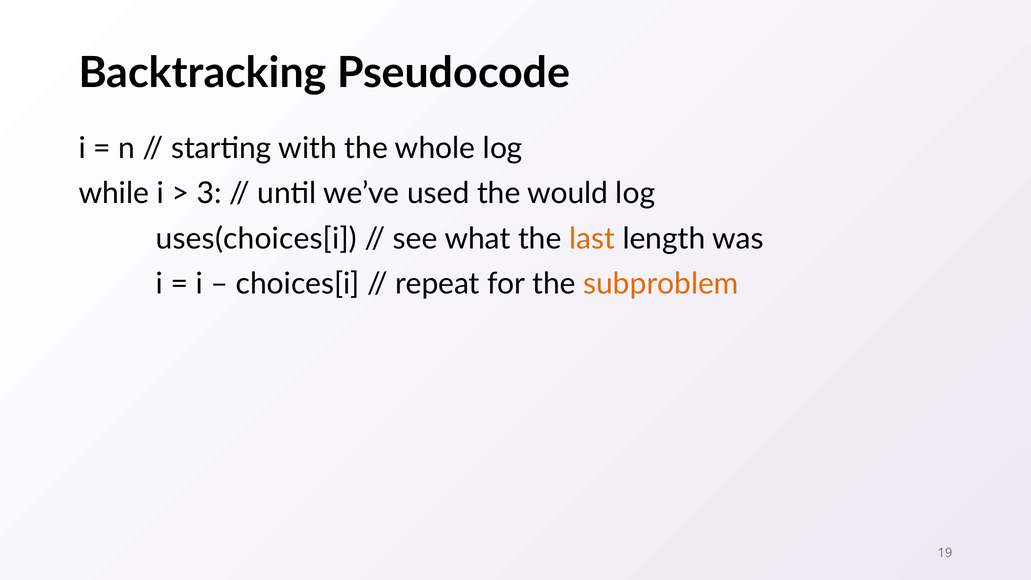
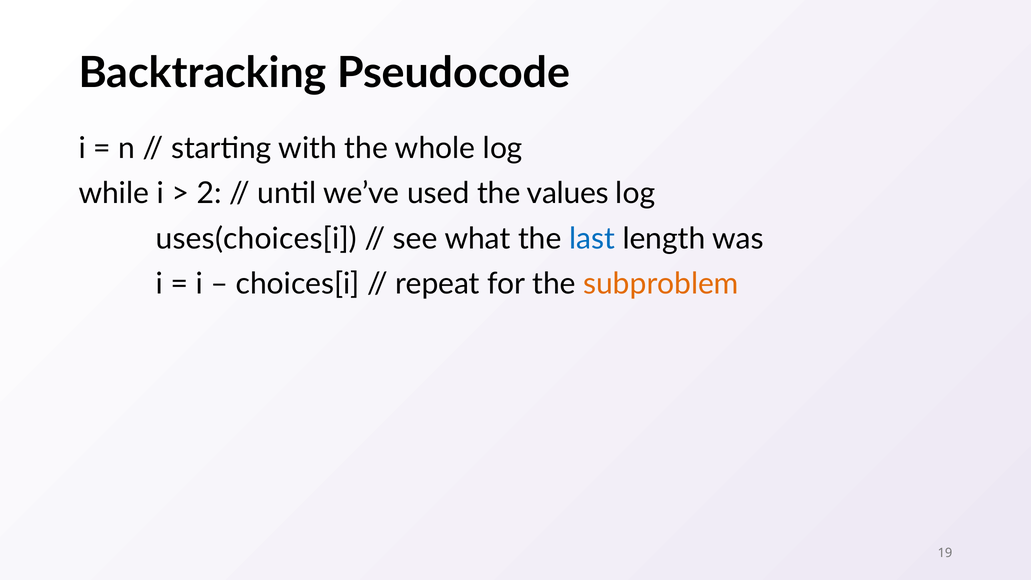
3: 3 -> 2
would: would -> values
last colour: orange -> blue
